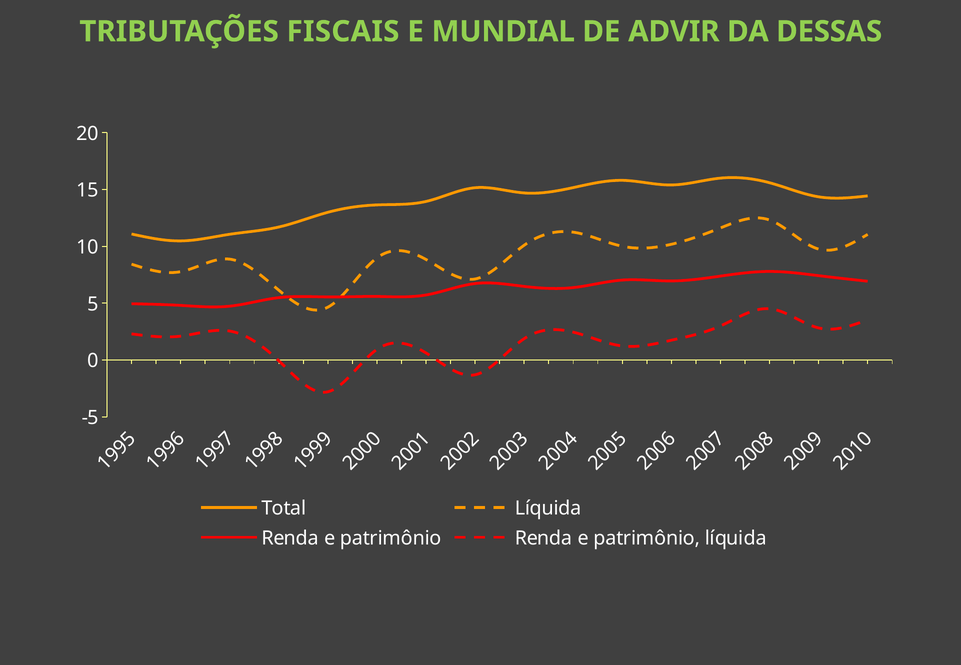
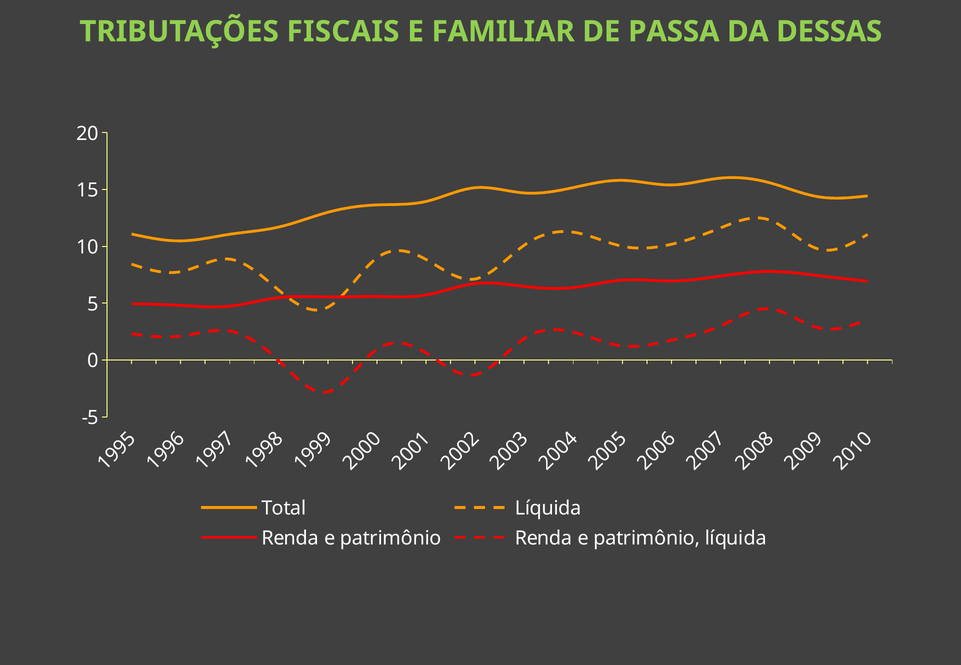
MUNDIAL: MUNDIAL -> FAMILIAR
ADVIR: ADVIR -> PASSA
